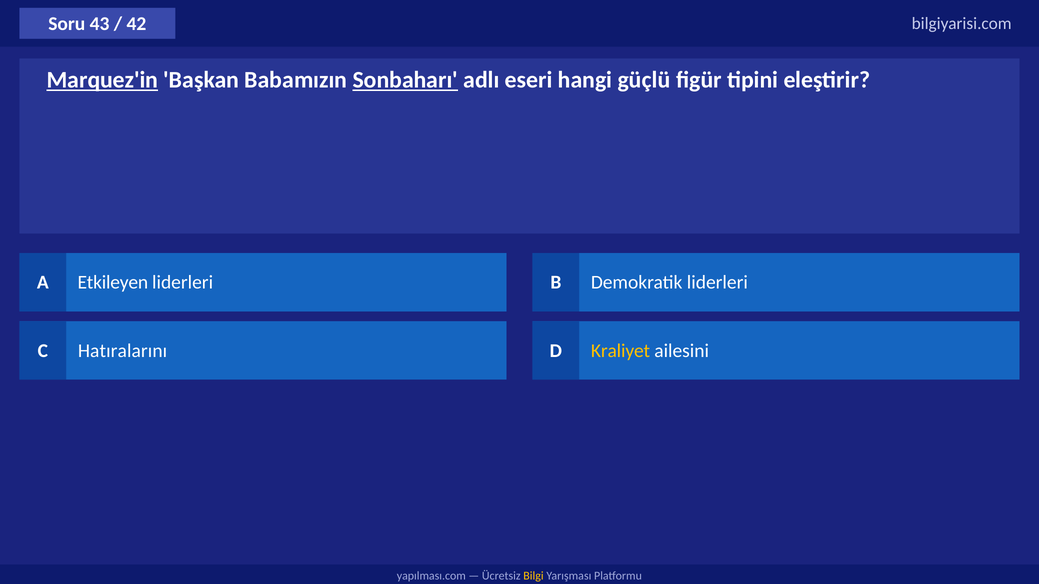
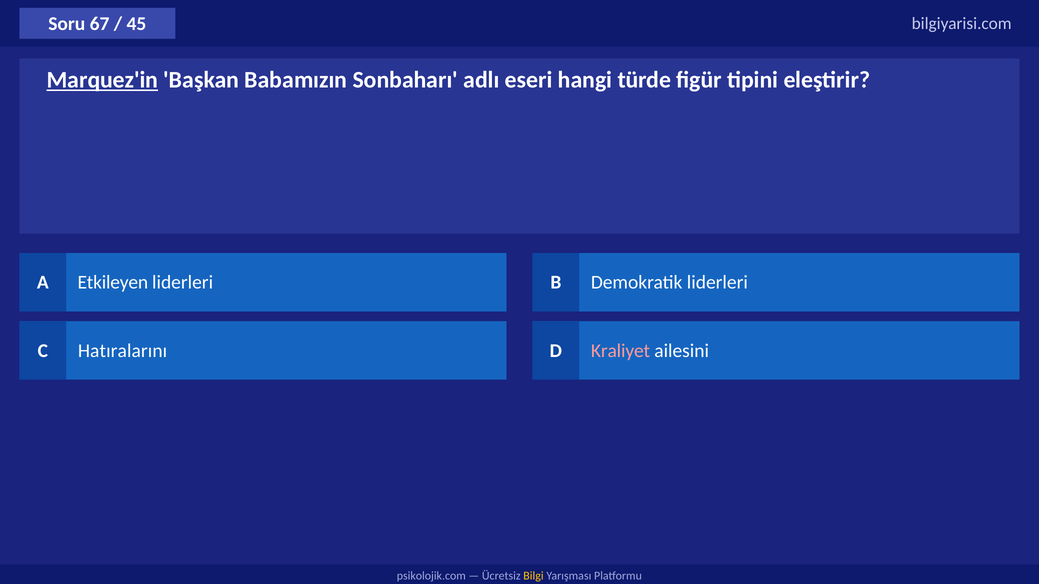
43: 43 -> 67
42: 42 -> 45
Sonbaharı underline: present -> none
güçlü: güçlü -> türde
Kraliyet colour: yellow -> pink
yapılması.com: yapılması.com -> psikolojik.com
